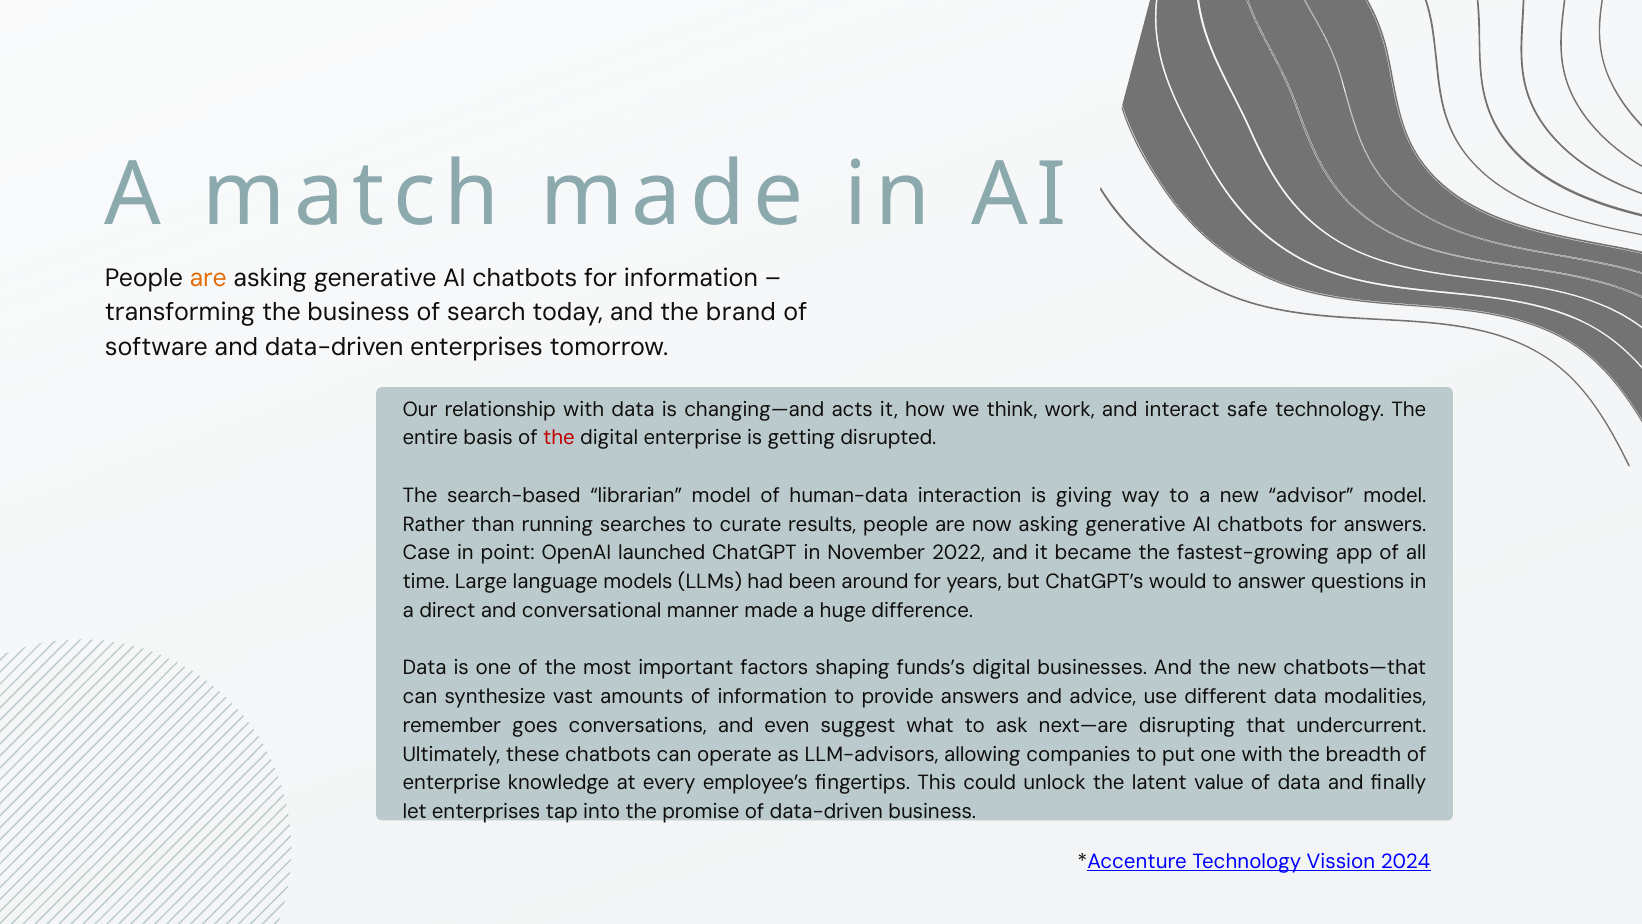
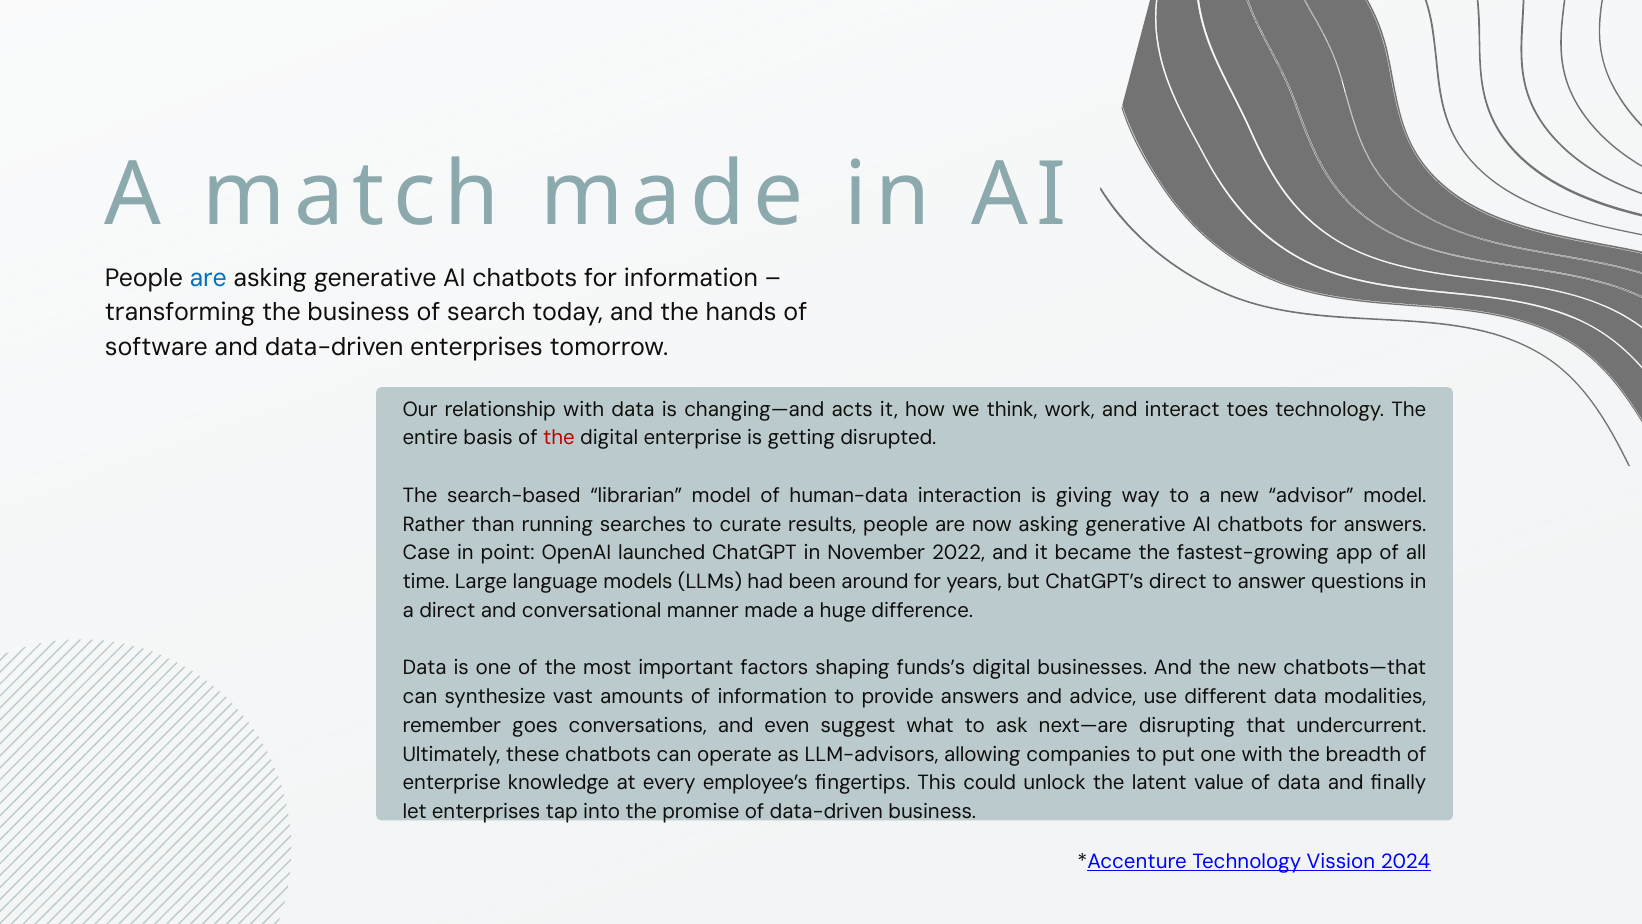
are at (208, 278) colour: orange -> blue
brand: brand -> hands
safe: safe -> toes
ChatGPT’s would: would -> direct
